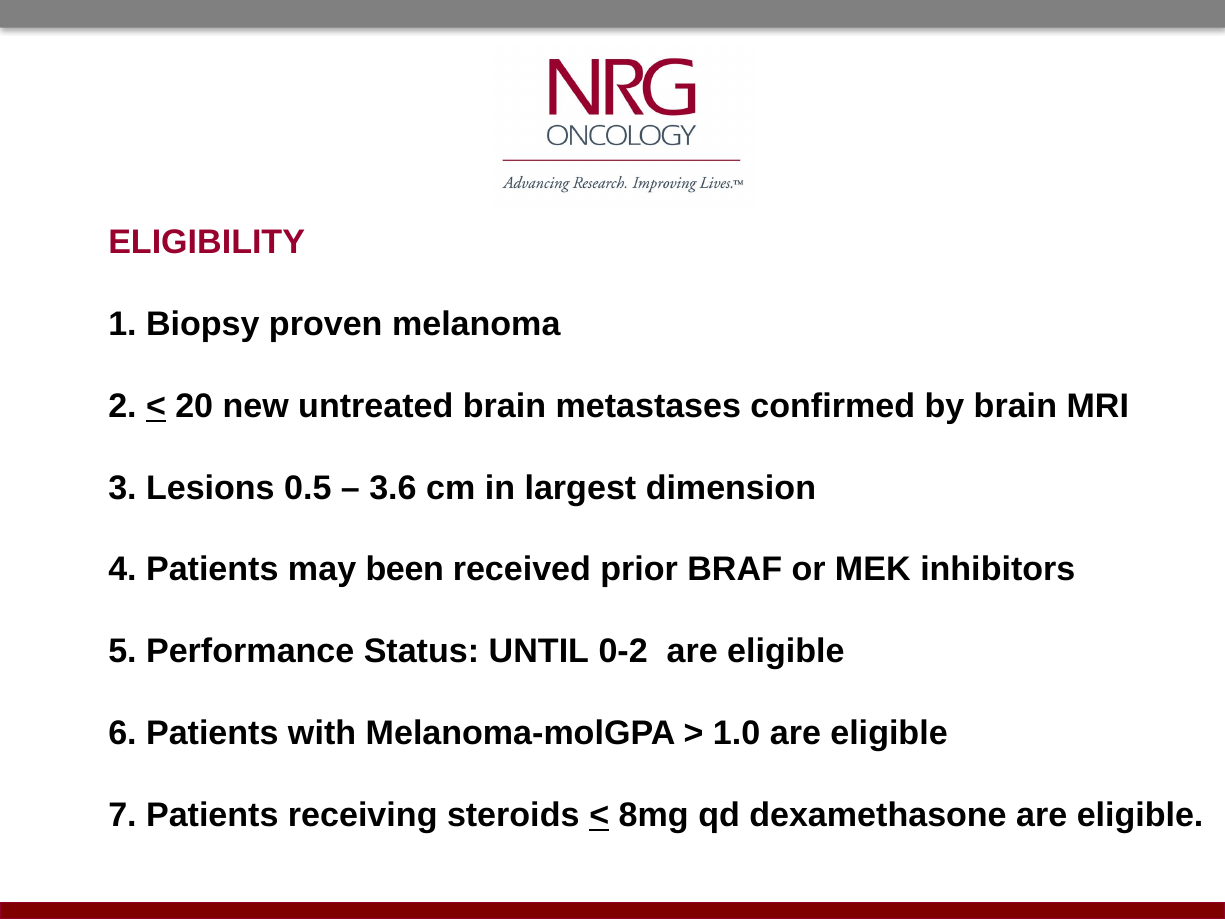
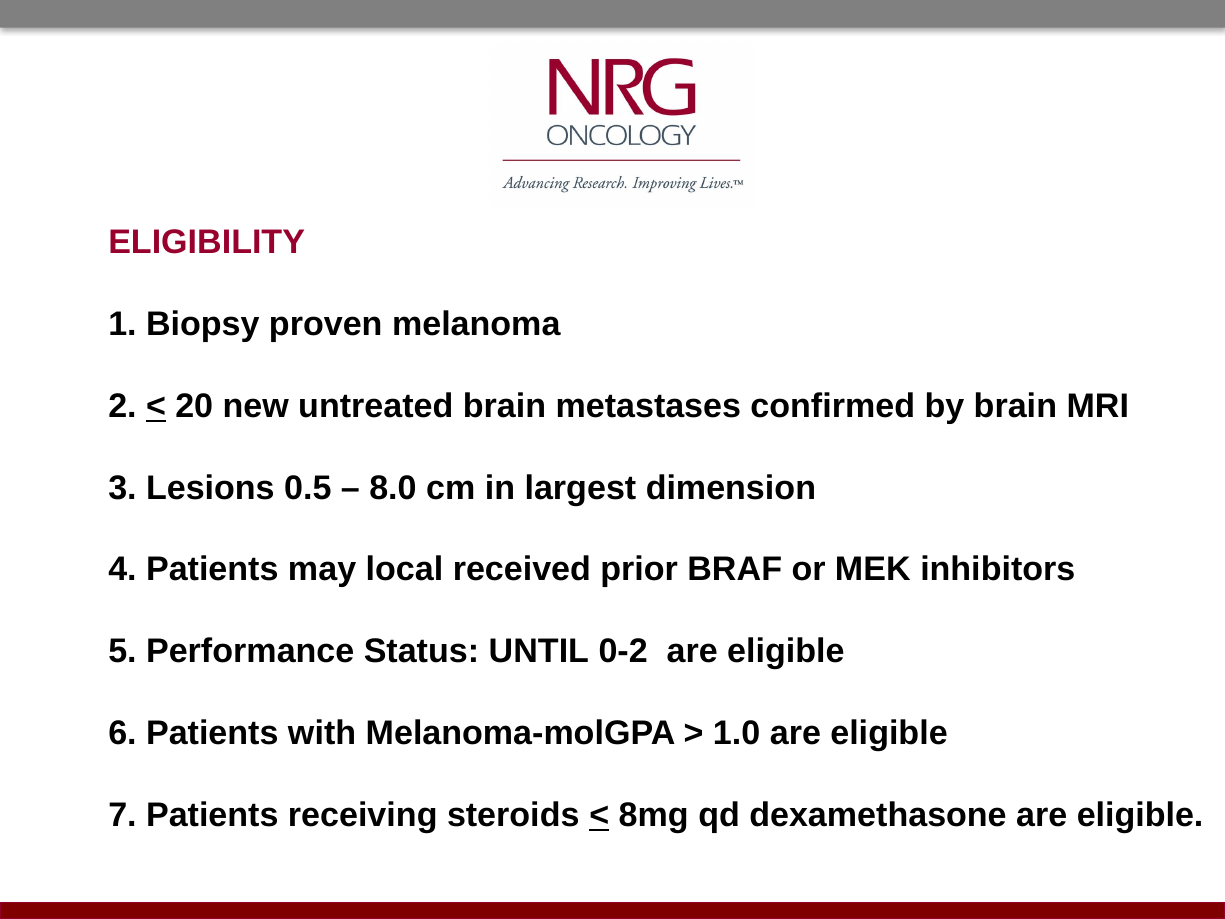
3.6: 3.6 -> 8.0
been: been -> local
